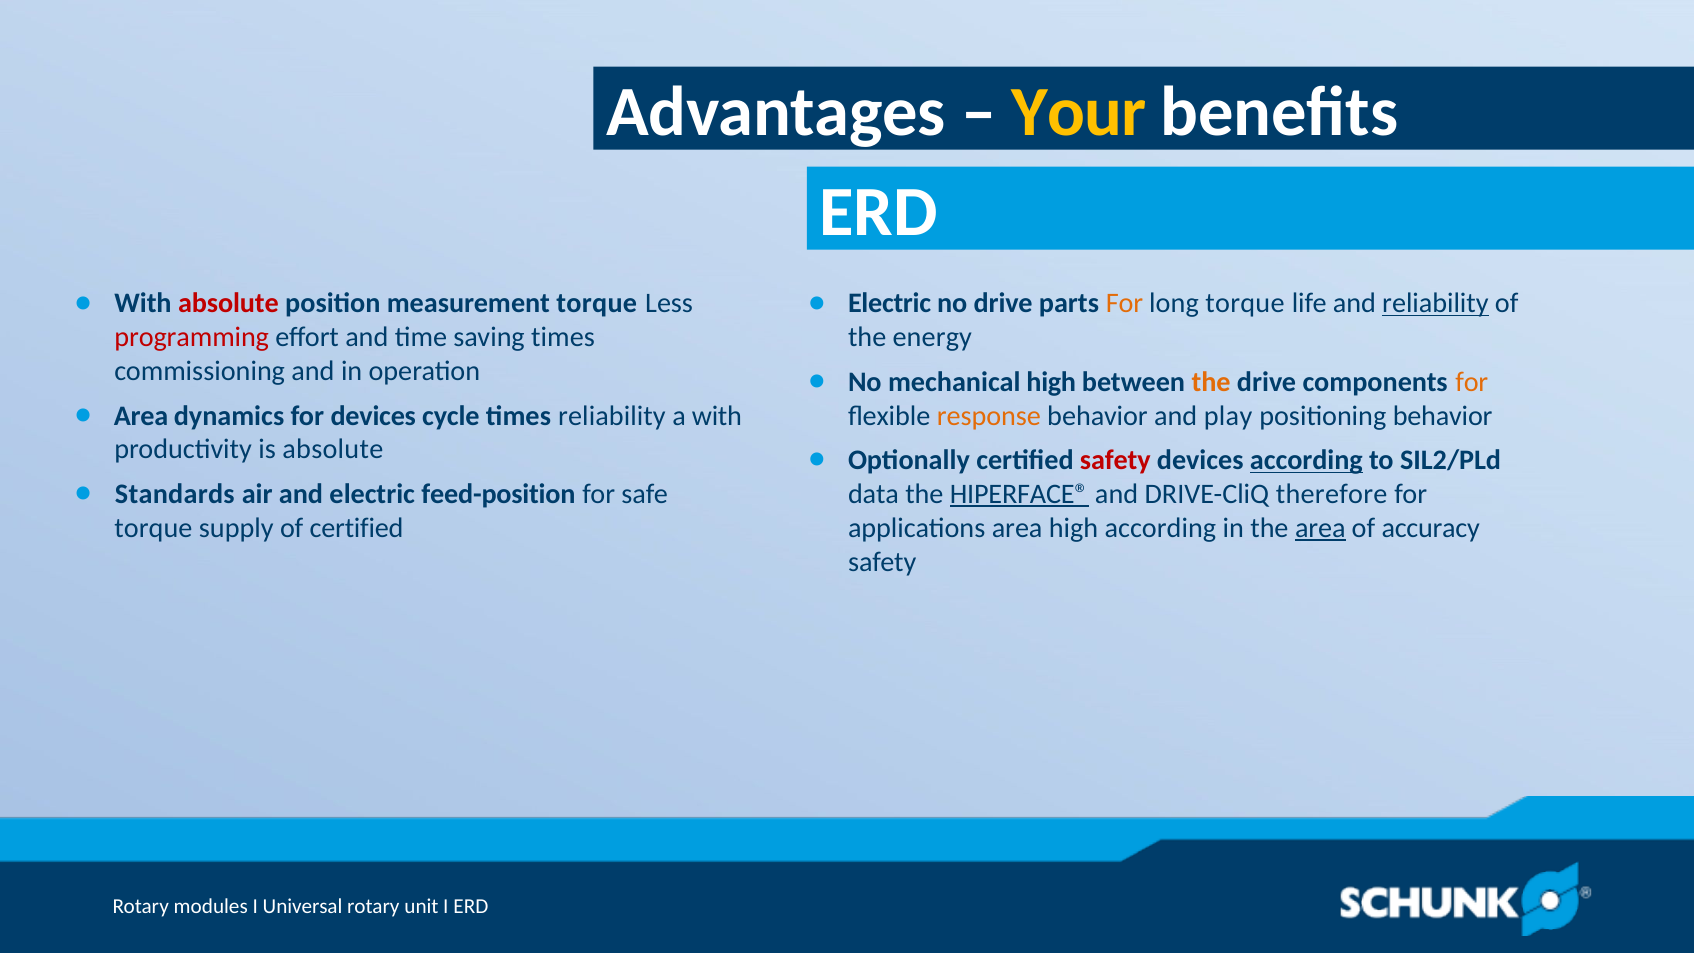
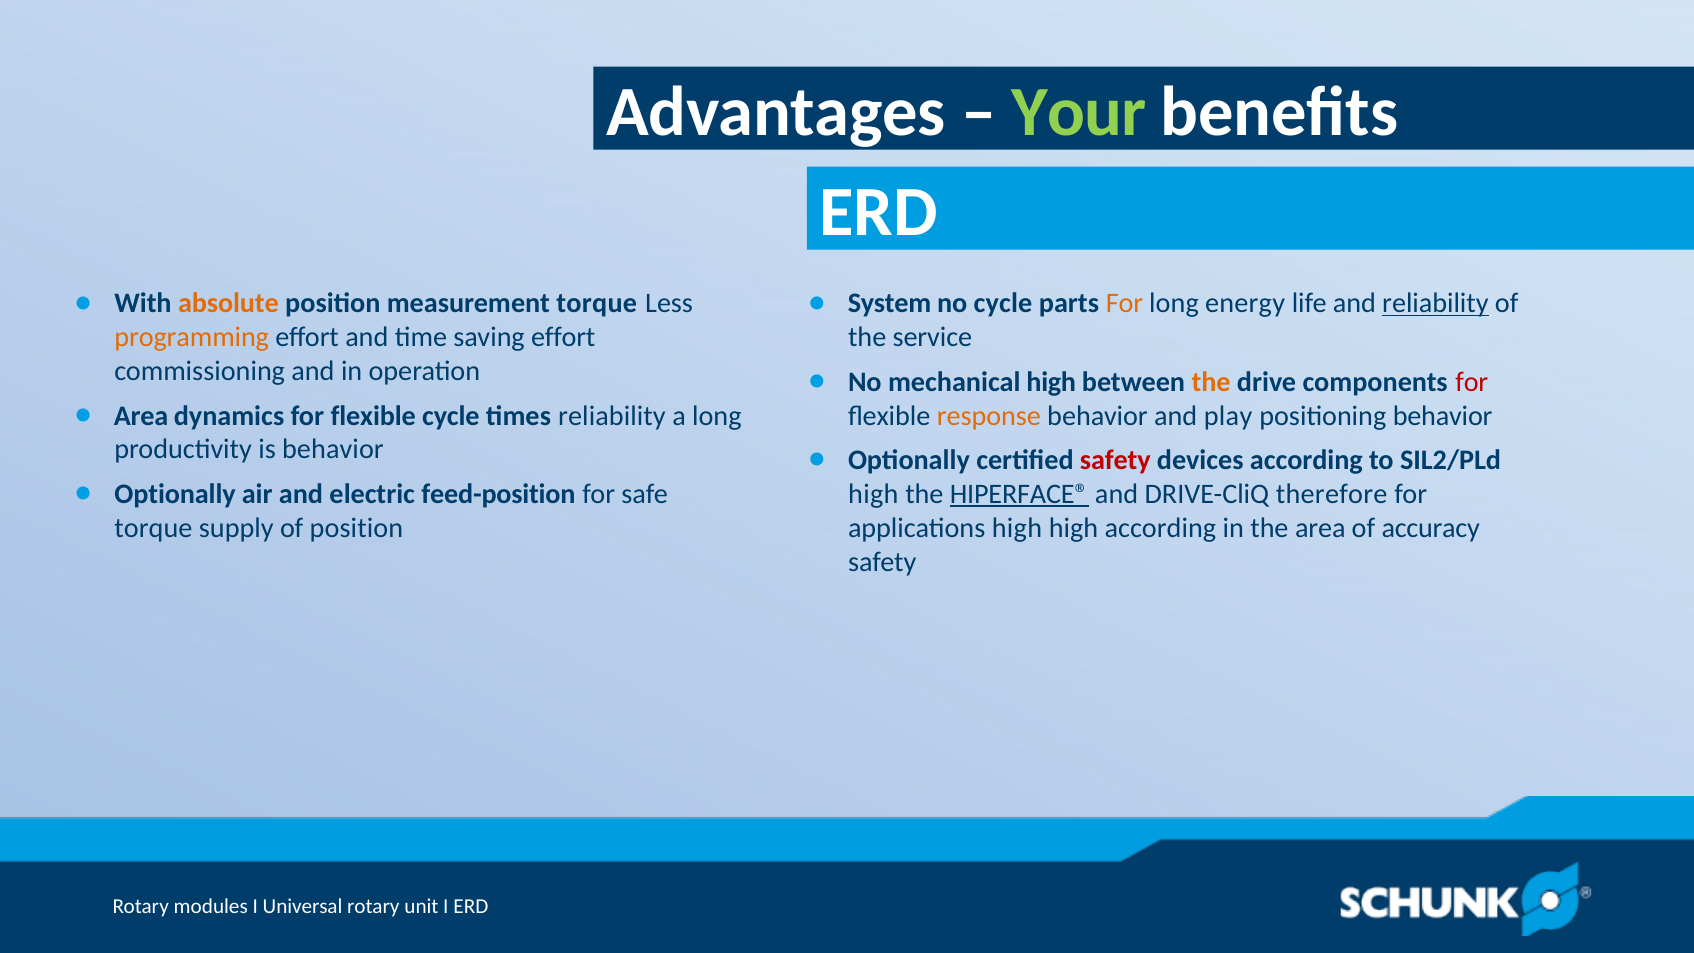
Your colour: yellow -> light green
absolute at (228, 303) colour: red -> orange
Electric at (890, 303): Electric -> System
no drive: drive -> cycle
long torque: torque -> energy
programming colour: red -> orange
saving times: times -> effort
energy: energy -> service
for at (1472, 382) colour: orange -> red
dynamics for devices: devices -> flexible
a with: with -> long
is absolute: absolute -> behavior
according at (1306, 460) underline: present -> none
Standards at (175, 494): Standards -> Optionally
data at (873, 494): data -> high
of certified: certified -> position
applications area: area -> high
area at (1320, 528) underline: present -> none
